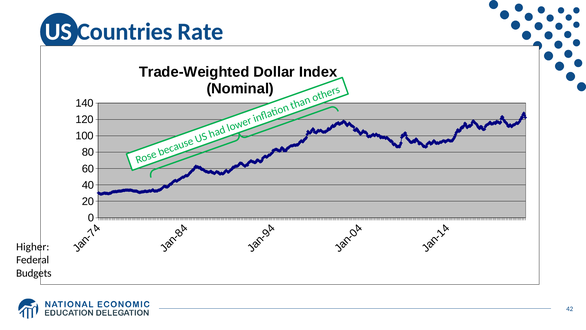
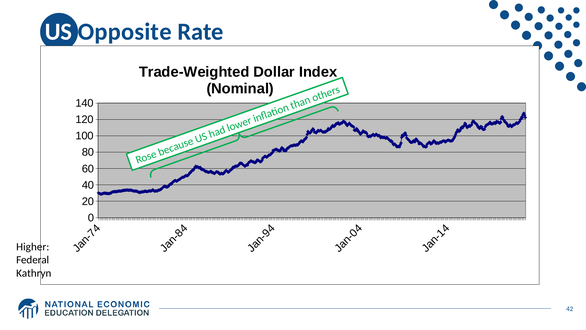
Countries: Countries -> Opposite
Budgets: Budgets -> Kathryn
